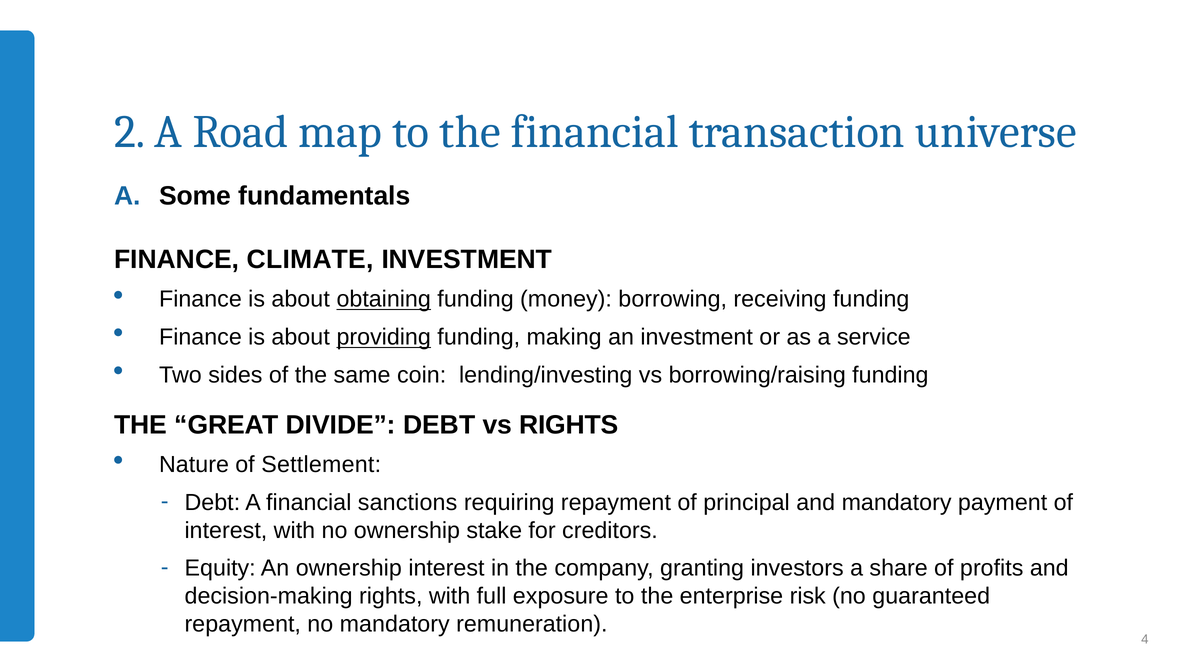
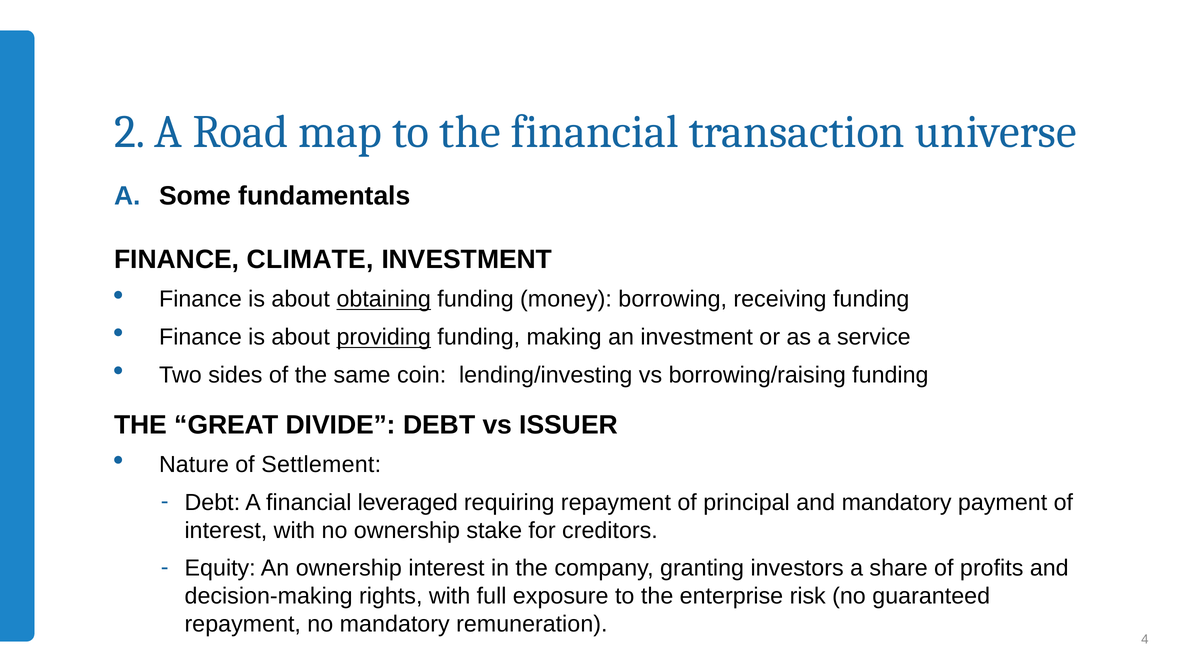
vs RIGHTS: RIGHTS -> ISSUER
sanctions: sanctions -> leveraged
